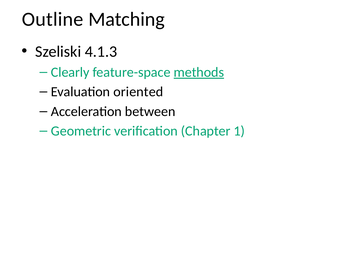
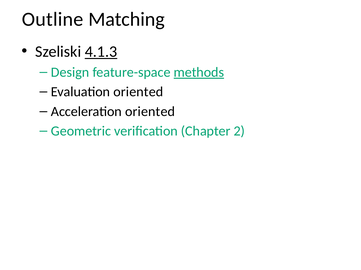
4.1.3 underline: none -> present
Clearly: Clearly -> Design
Acceleration between: between -> oriented
1: 1 -> 2
